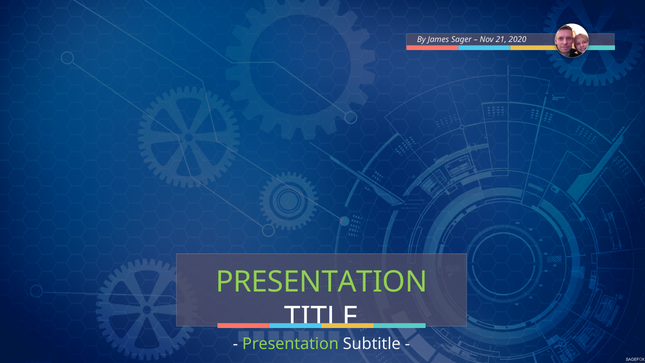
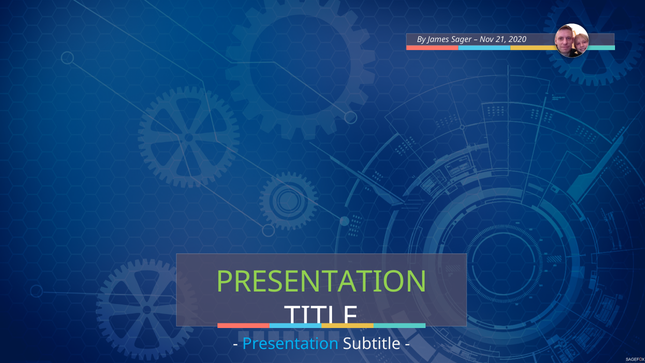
Presentation at (290, 344) colour: light green -> light blue
